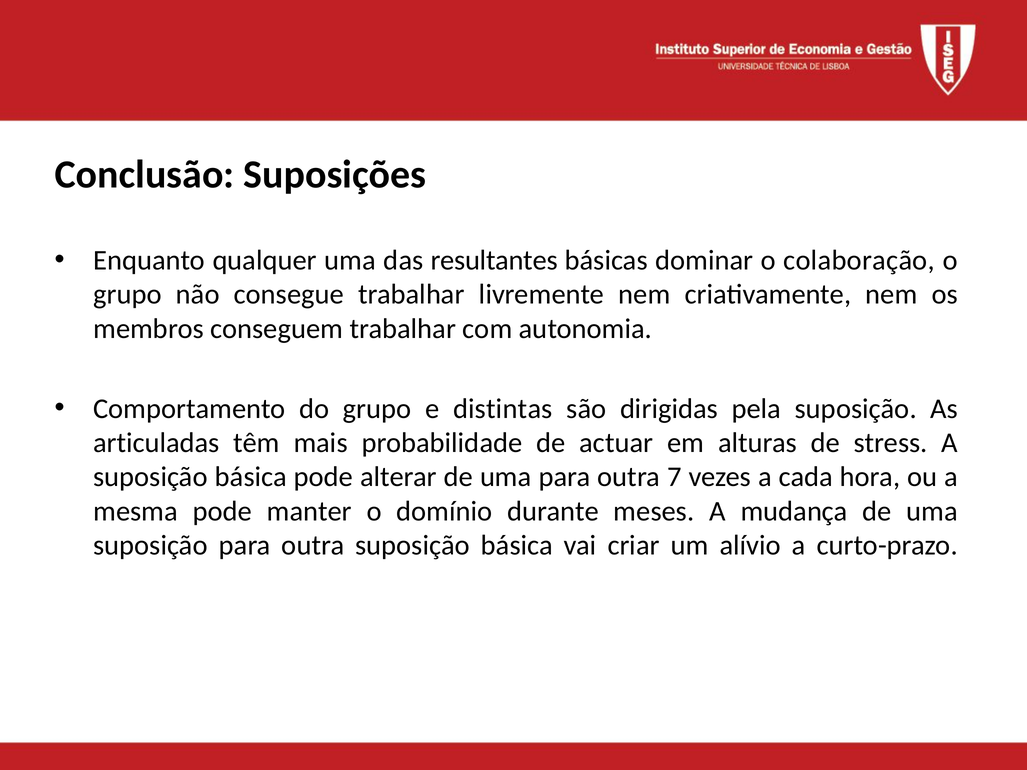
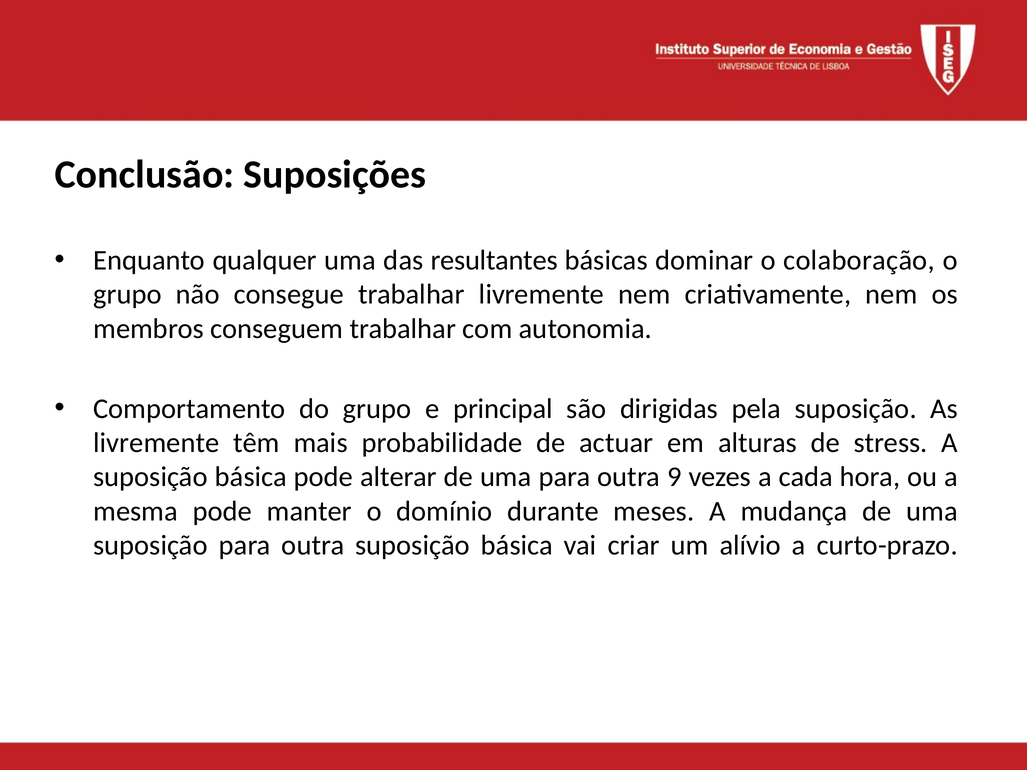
distintas: distintas -> principal
articuladas at (156, 443): articuladas -> livremente
7: 7 -> 9
